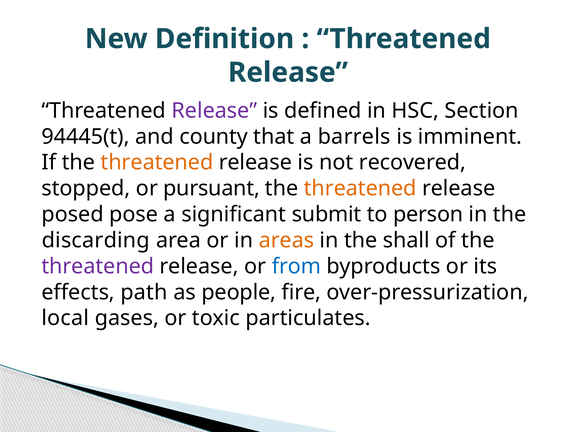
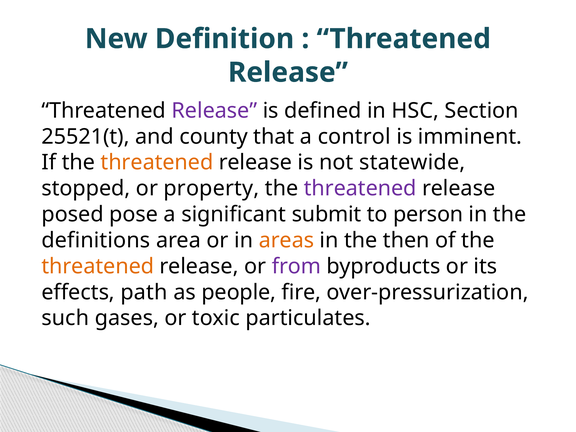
94445(t: 94445(t -> 25521(t
barrels: barrels -> control
recovered: recovered -> statewide
pursuant: pursuant -> property
threatened at (360, 188) colour: orange -> purple
discarding: discarding -> definitions
shall: shall -> then
threatened at (98, 266) colour: purple -> orange
from colour: blue -> purple
local: local -> such
